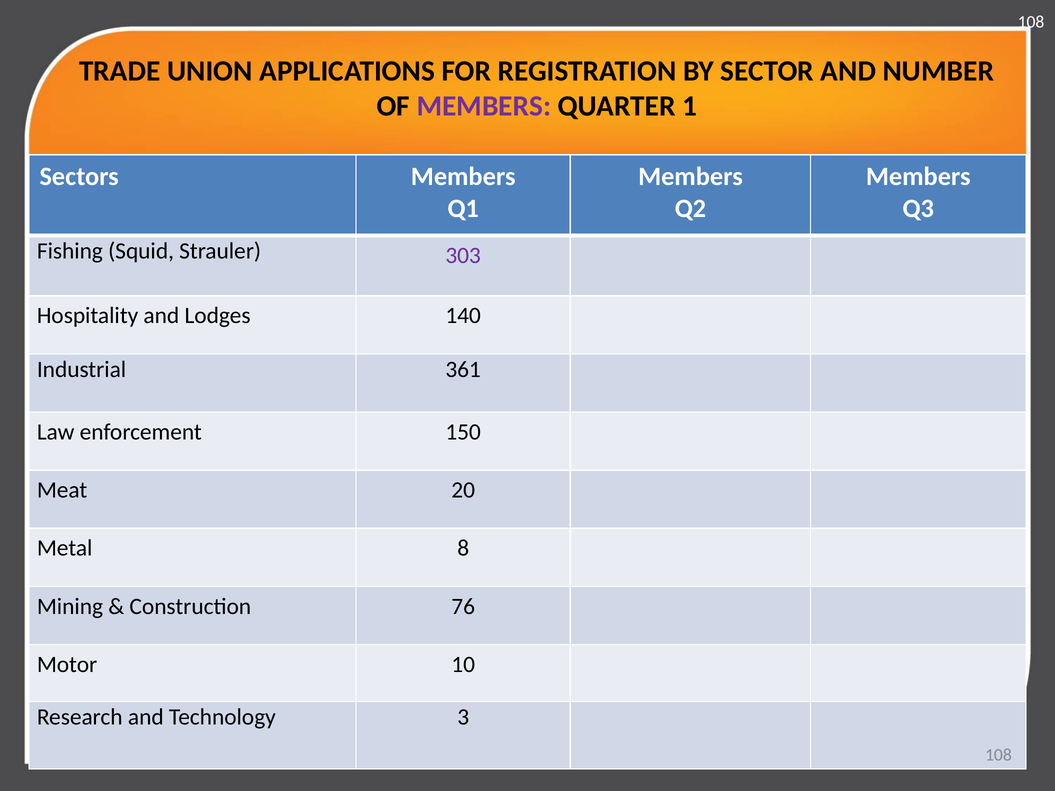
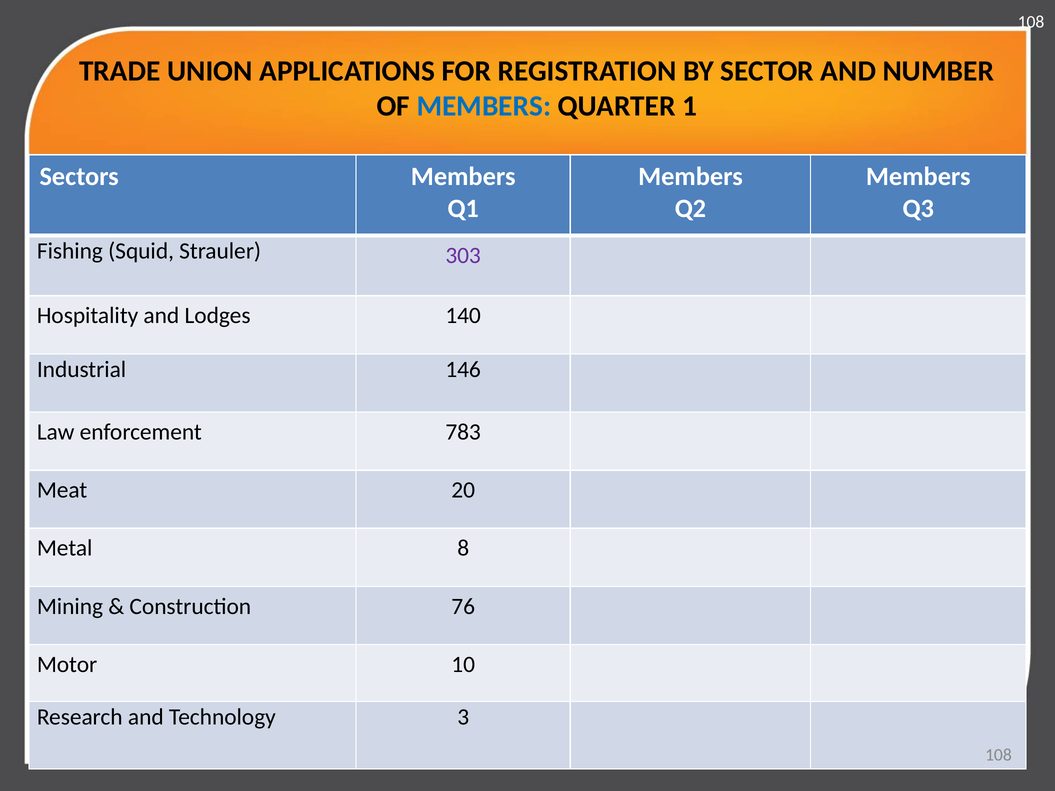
MEMBERS at (484, 106) colour: purple -> blue
361: 361 -> 146
150: 150 -> 783
